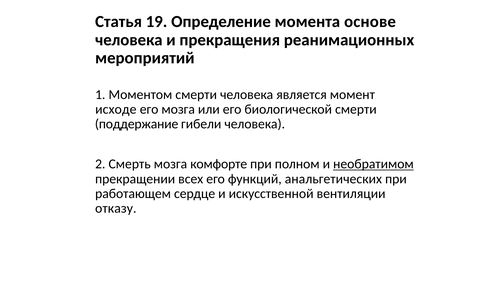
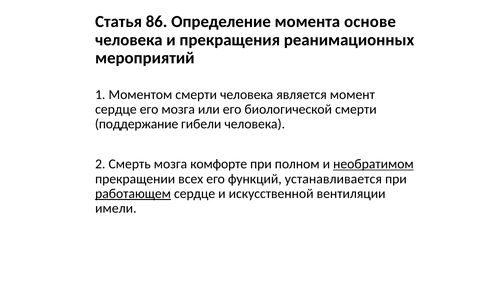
19: 19 -> 86
исходе at (116, 109): исходе -> сердце
анальгетических: анальгетических -> устанавливается
работающем underline: none -> present
отказу: отказу -> имели
